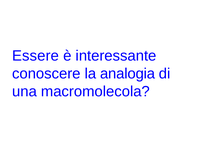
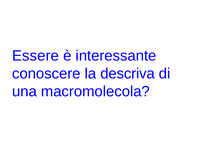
analogia: analogia -> descriva
